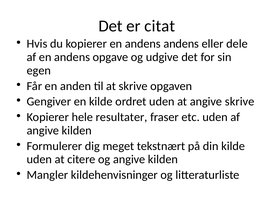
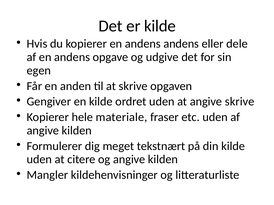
er citat: citat -> kilde
resultater: resultater -> materiale
